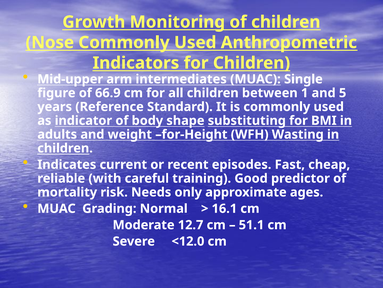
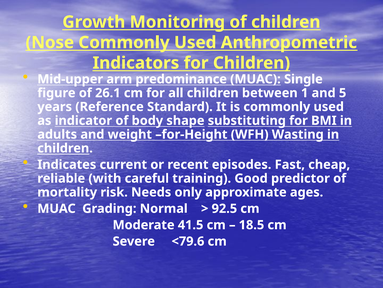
intermediates: intermediates -> predominance
66.9: 66.9 -> 26.1
16.1: 16.1 -> 92.5
12.7: 12.7 -> 41.5
51.1: 51.1 -> 18.5
<12.0: <12.0 -> <79.6
